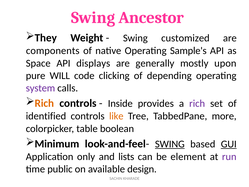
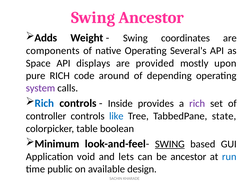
They: They -> Adds
customized: customized -> coordinates
Sample's: Sample's -> Several's
generally: generally -> provided
pure WILL: WILL -> RICH
clicking: clicking -> around
Rich at (44, 103) colour: orange -> blue
identified: identified -> controller
like colour: orange -> blue
more: more -> state
GUI underline: present -> none
only: only -> void
lists: lists -> lets
be element: element -> ancestor
run colour: purple -> blue
